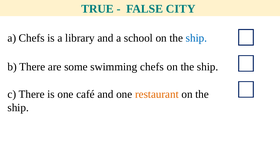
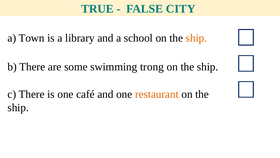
a Chefs: Chefs -> Town
ship at (196, 38) colour: blue -> orange
swimming chefs: chefs -> trong
